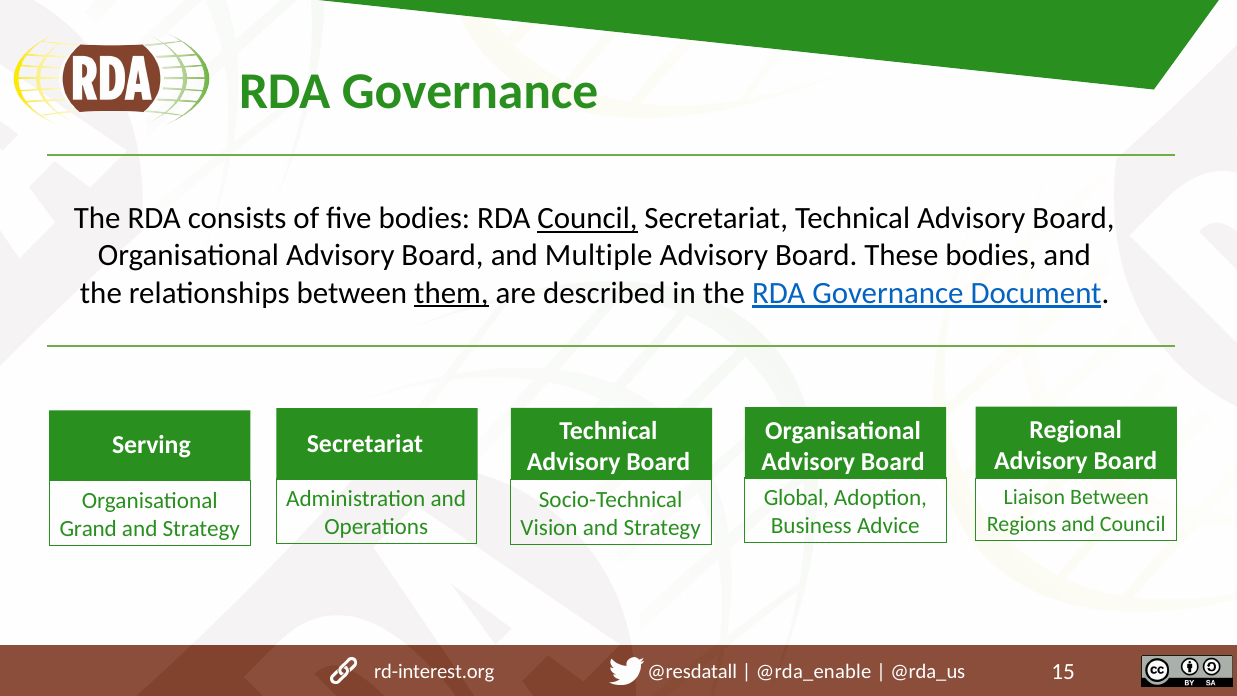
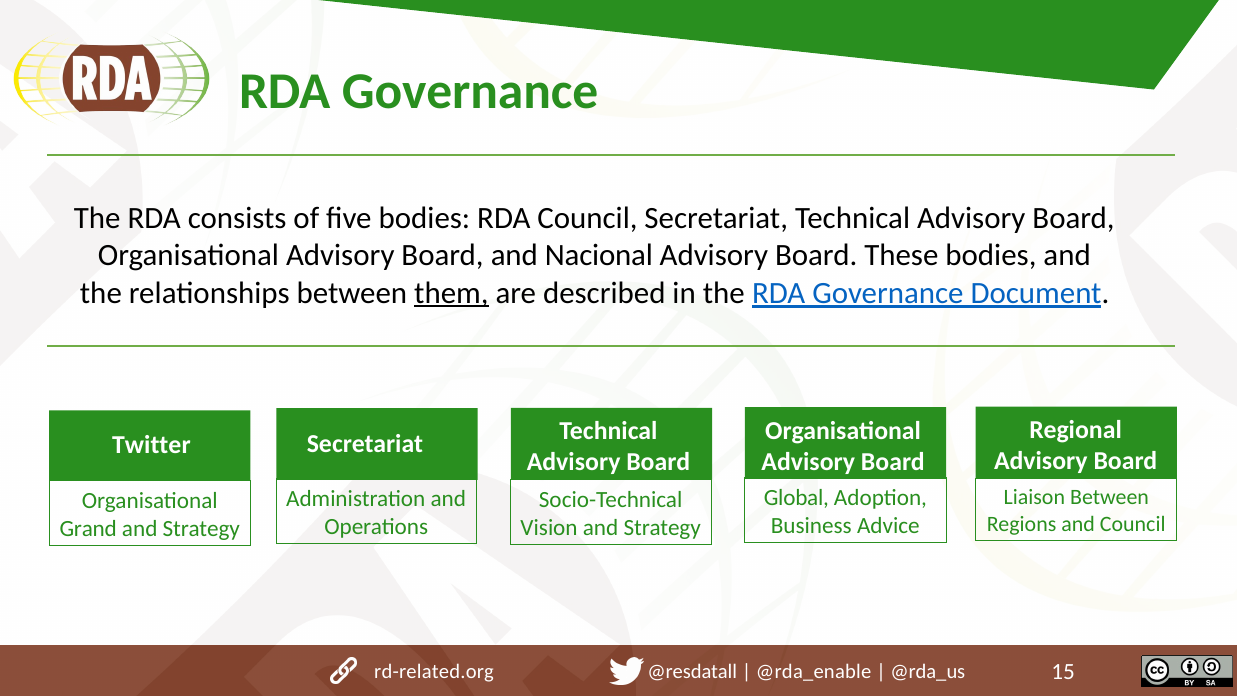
Council at (588, 219) underline: present -> none
Multiple: Multiple -> Nacional
Serving: Serving -> Twitter
rd-interest.org: rd-interest.org -> rd-related.org
